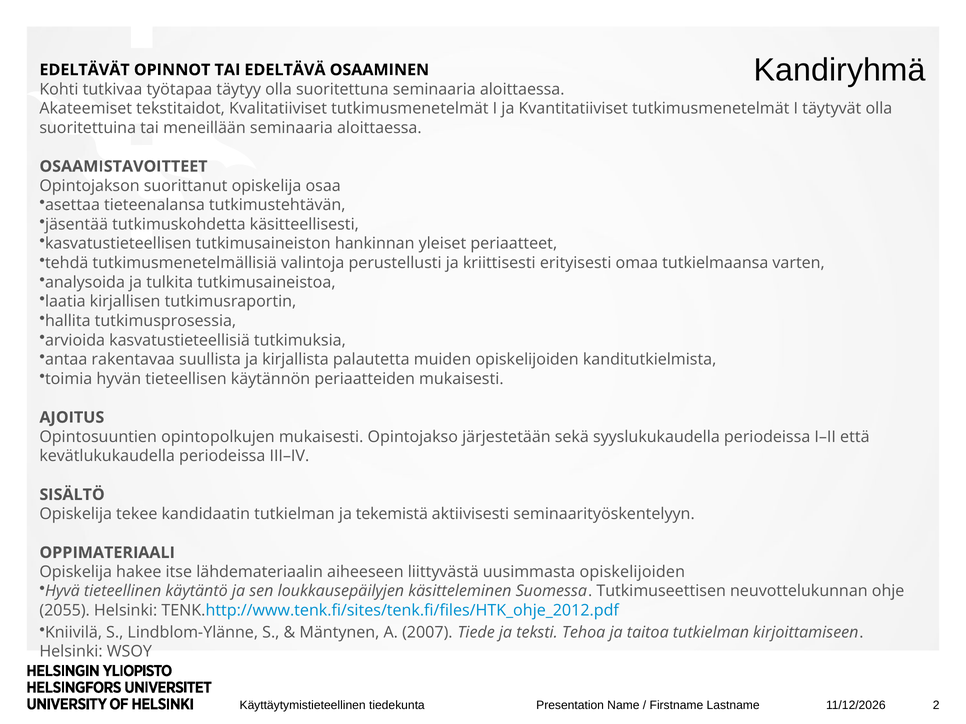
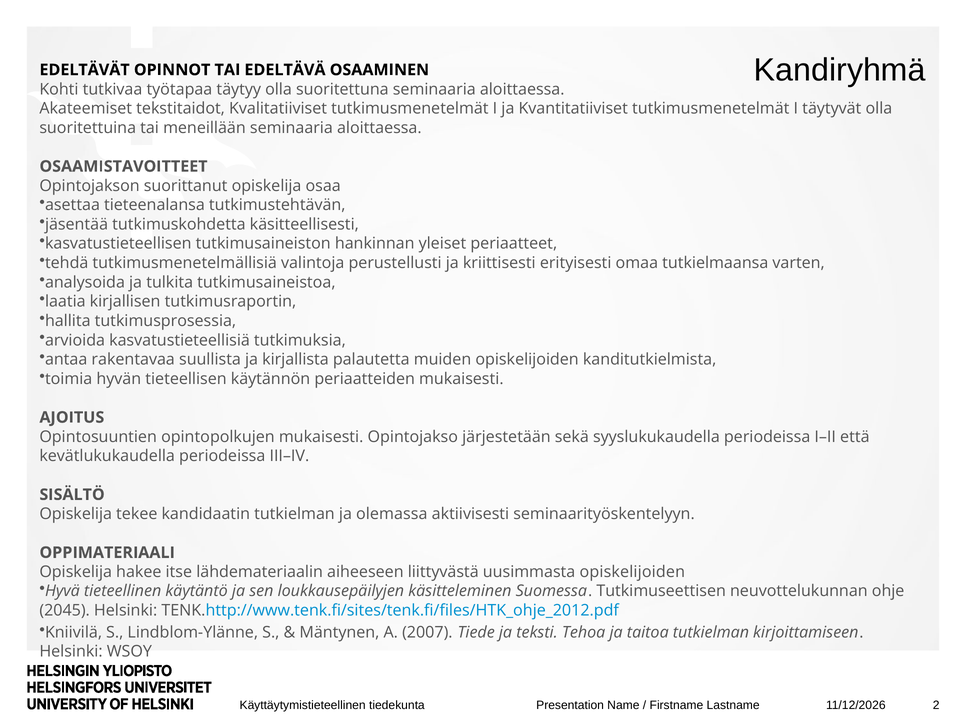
tekemistä: tekemistä -> olemassa
2055: 2055 -> 2045
